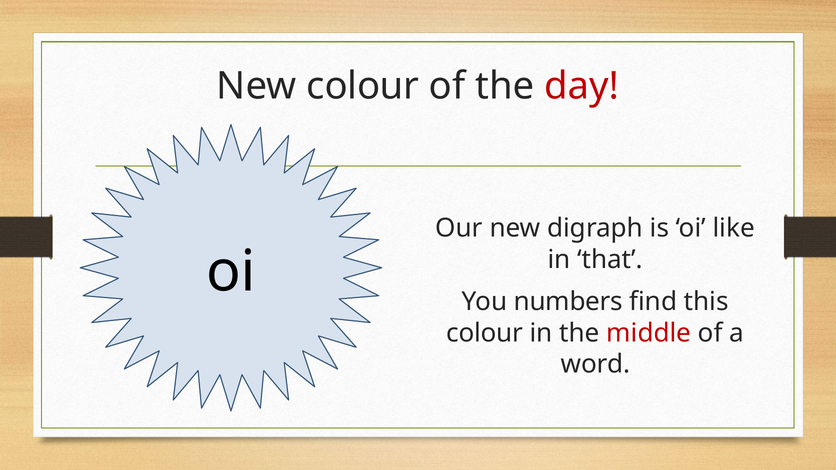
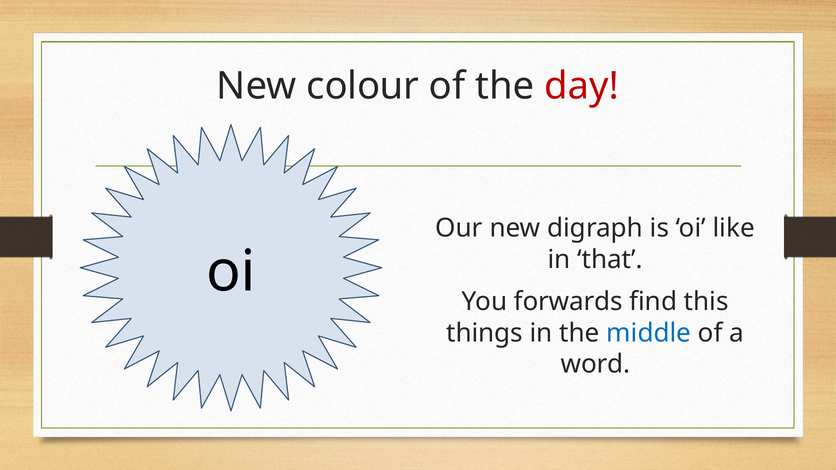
numbers: numbers -> forwards
colour at (485, 333): colour -> things
middle colour: red -> blue
